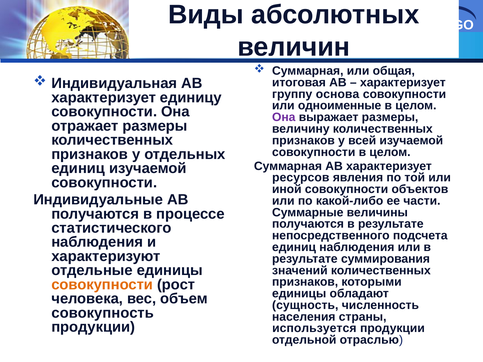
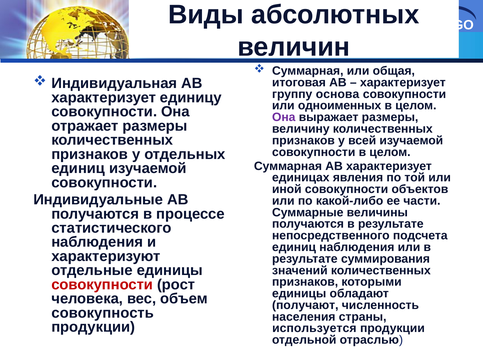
одноименные: одноименные -> одноименных
ресурсов: ресурсов -> единицах
совокупности at (102, 285) colour: orange -> red
сущность: сущность -> получают
